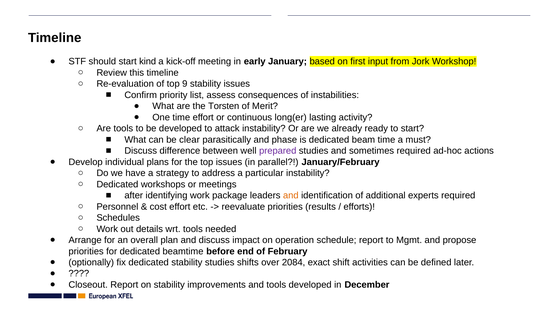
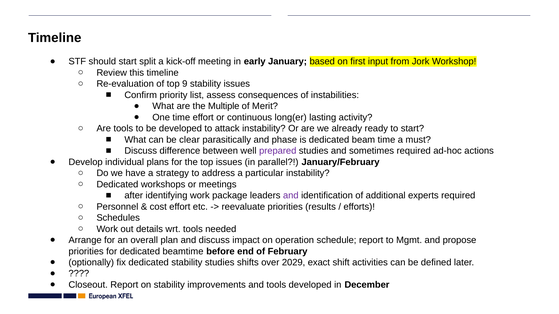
kind: kind -> split
Torsten: Torsten -> Multiple
and at (291, 196) colour: orange -> purple
2084: 2084 -> 2029
